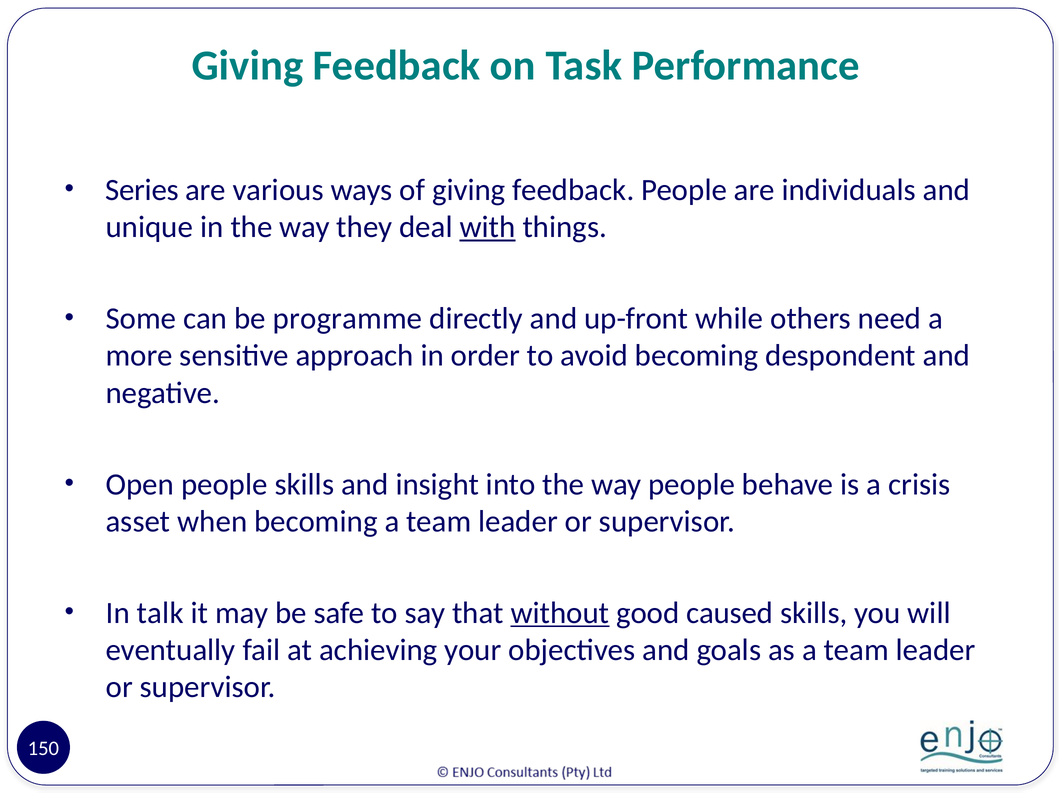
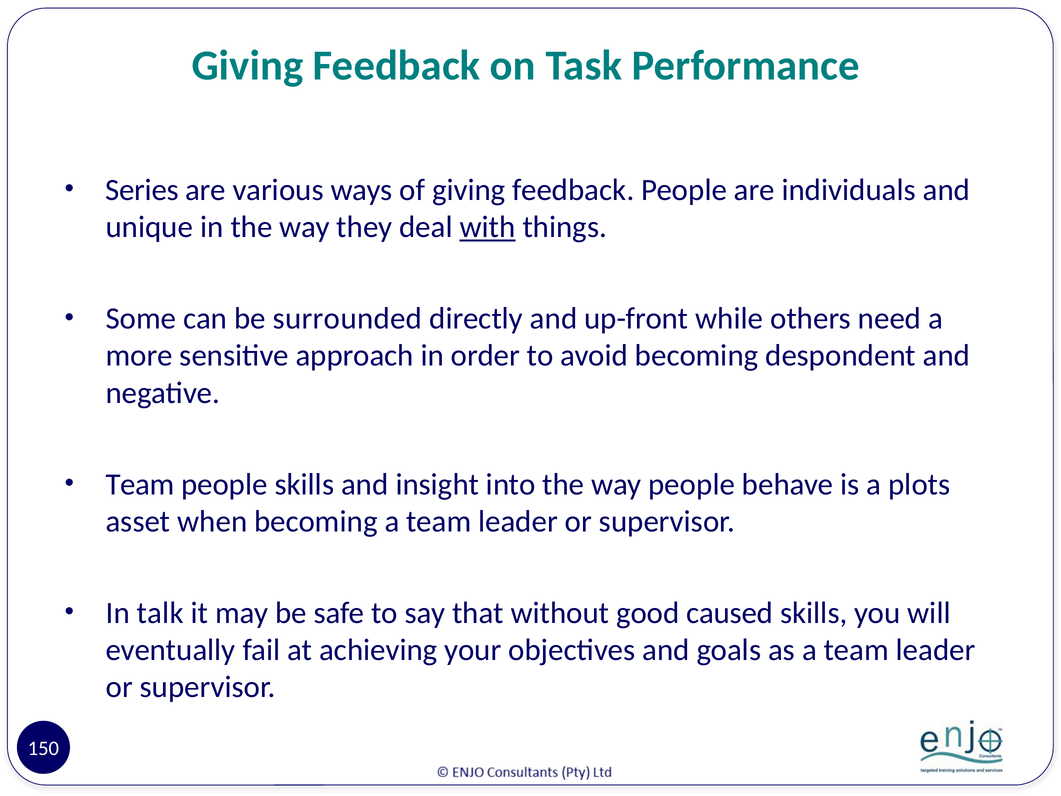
programme: programme -> surrounded
Open at (140, 484): Open -> Team
crisis: crisis -> plots
without underline: present -> none
